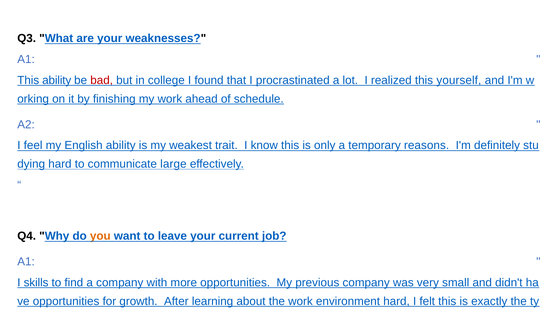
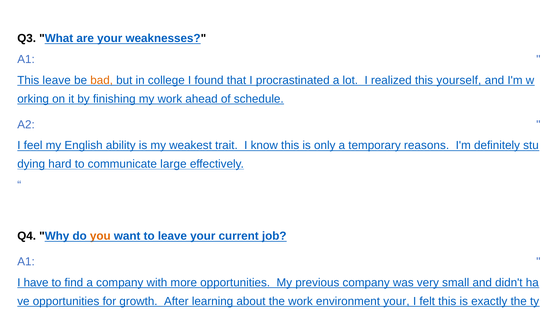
This ability: ability -> leave
bad colour: red -> orange
I skills: skills -> have
environment hard: hard -> your
